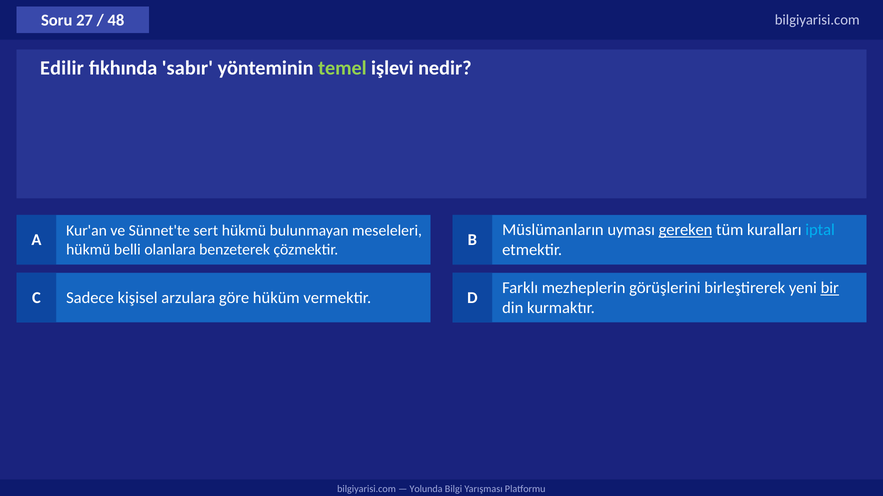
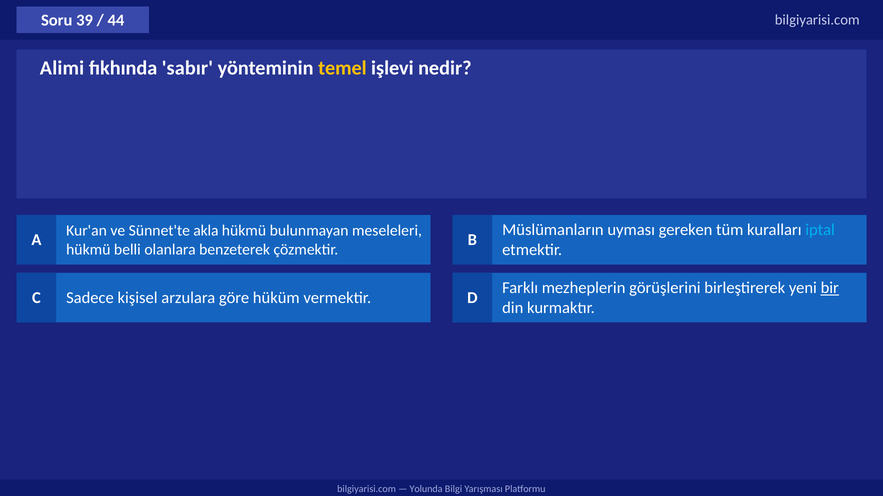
27: 27 -> 39
48: 48 -> 44
Edilir: Edilir -> Alimi
temel colour: light green -> yellow
gereken underline: present -> none
sert: sert -> akla
